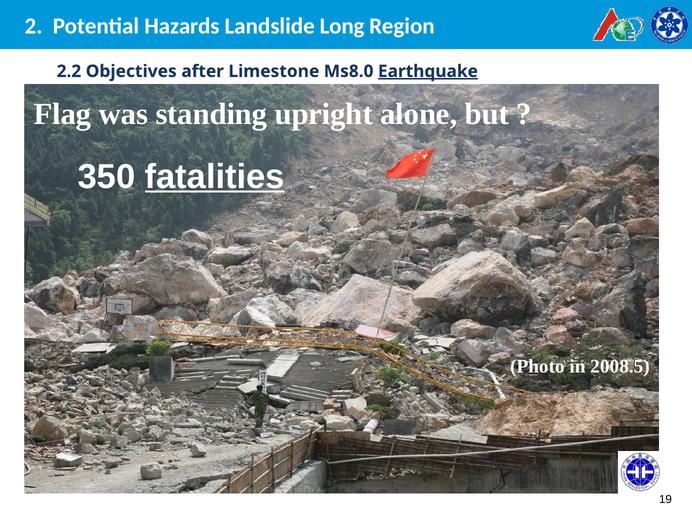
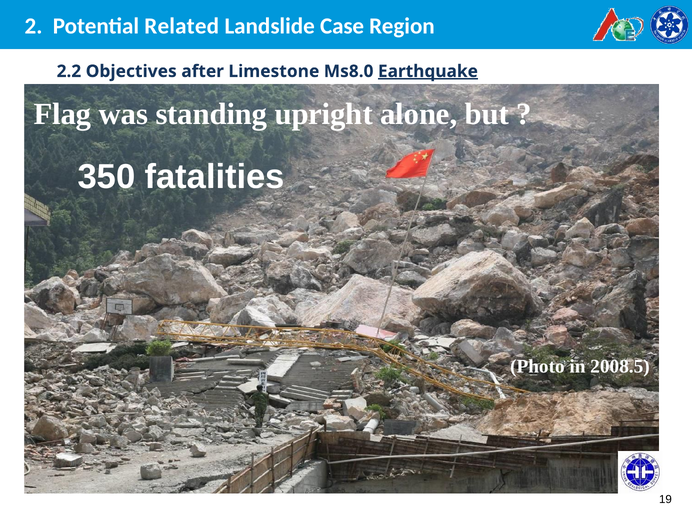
Hazards: Hazards -> Related
Long: Long -> Case
fatalities underline: present -> none
